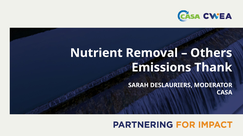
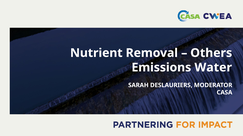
Thank: Thank -> Water
